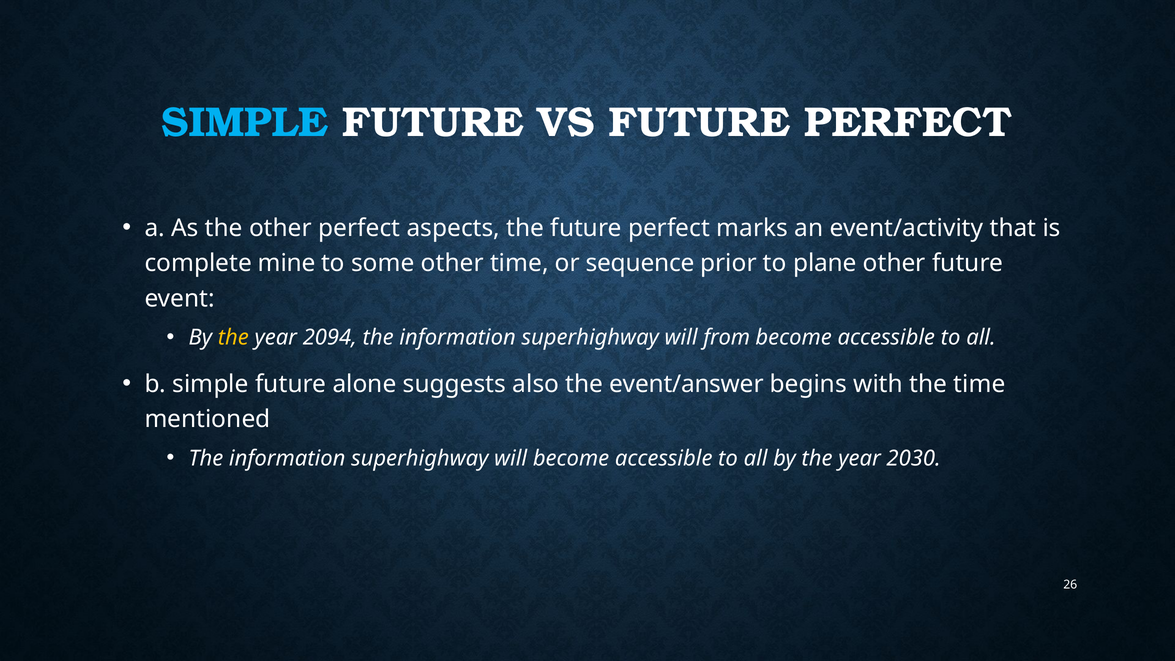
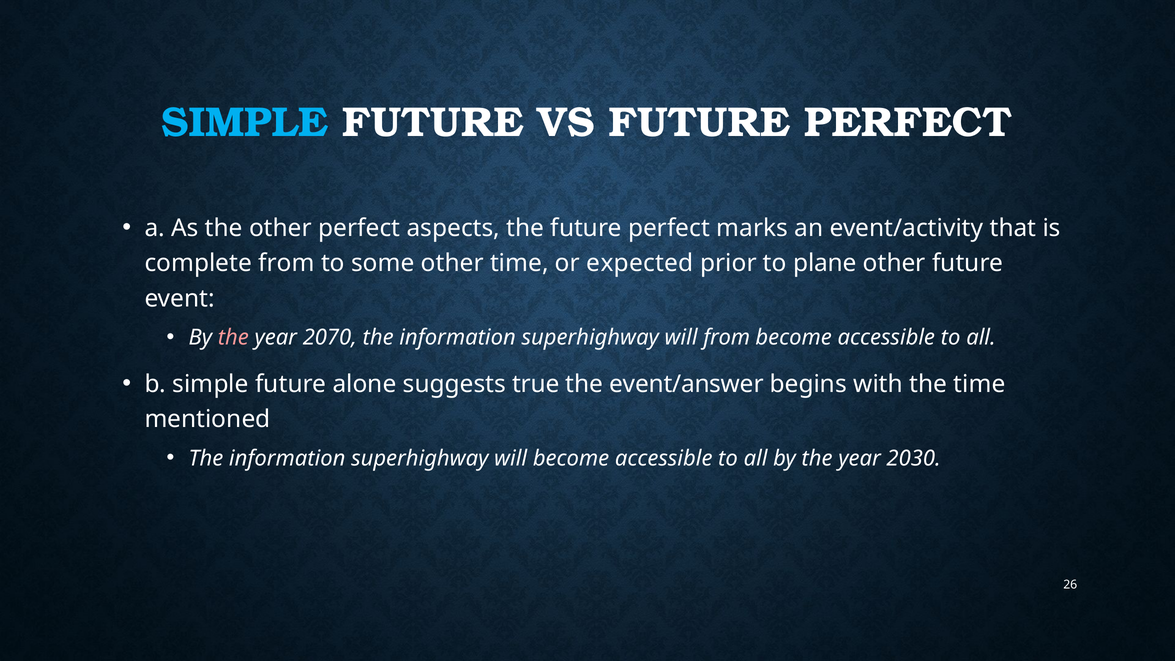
complete mine: mine -> from
sequence: sequence -> expected
the at (233, 338) colour: yellow -> pink
2094: 2094 -> 2070
also: also -> true
